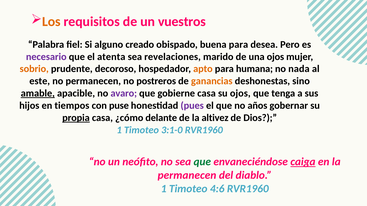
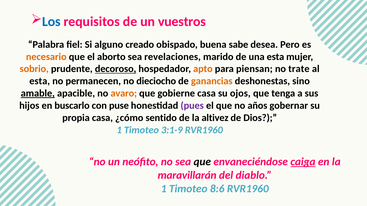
Los colour: orange -> blue
buena para: para -> sabe
necesario colour: purple -> orange
atenta: atenta -> aborto
una ojos: ojos -> esta
decoroso underline: none -> present
humana: humana -> piensan
nada: nada -> trate
este at (40, 81): este -> esta
postreros: postreros -> dieciocho
avaro colour: purple -> orange
tiempos: tiempos -> buscarlo
propia underline: present -> none
delante: delante -> sentido
3:1-0: 3:1-0 -> 3:1-9
que at (202, 162) colour: green -> black
permanecen at (187, 176): permanecen -> maravillarán
4:6: 4:6 -> 8:6
